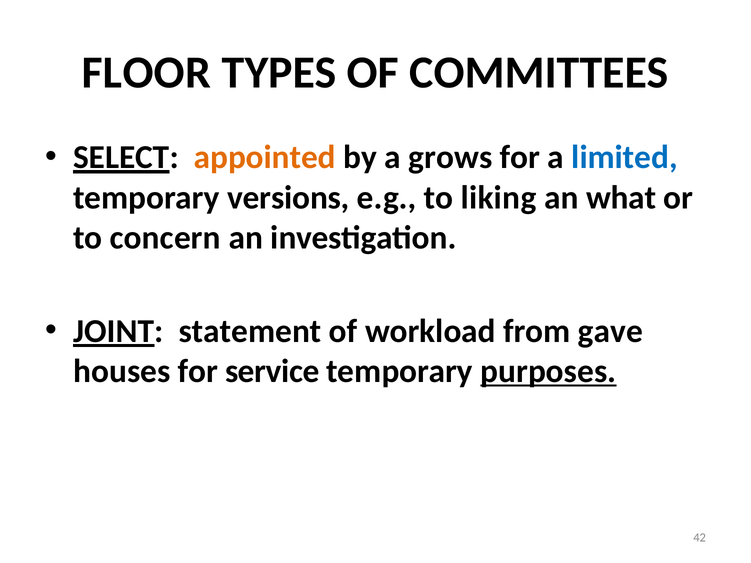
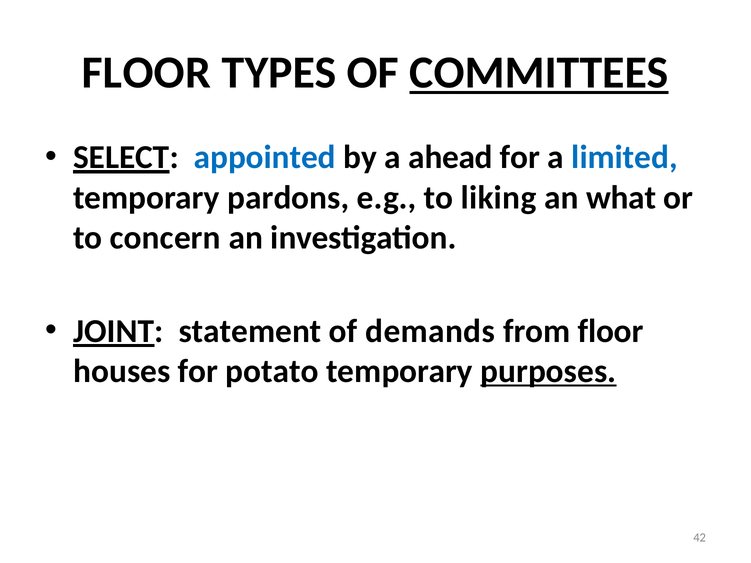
COMMITTEES underline: none -> present
appointed colour: orange -> blue
grows: grows -> ahead
versions: versions -> pardons
workload: workload -> demands
from gave: gave -> floor
service: service -> potato
